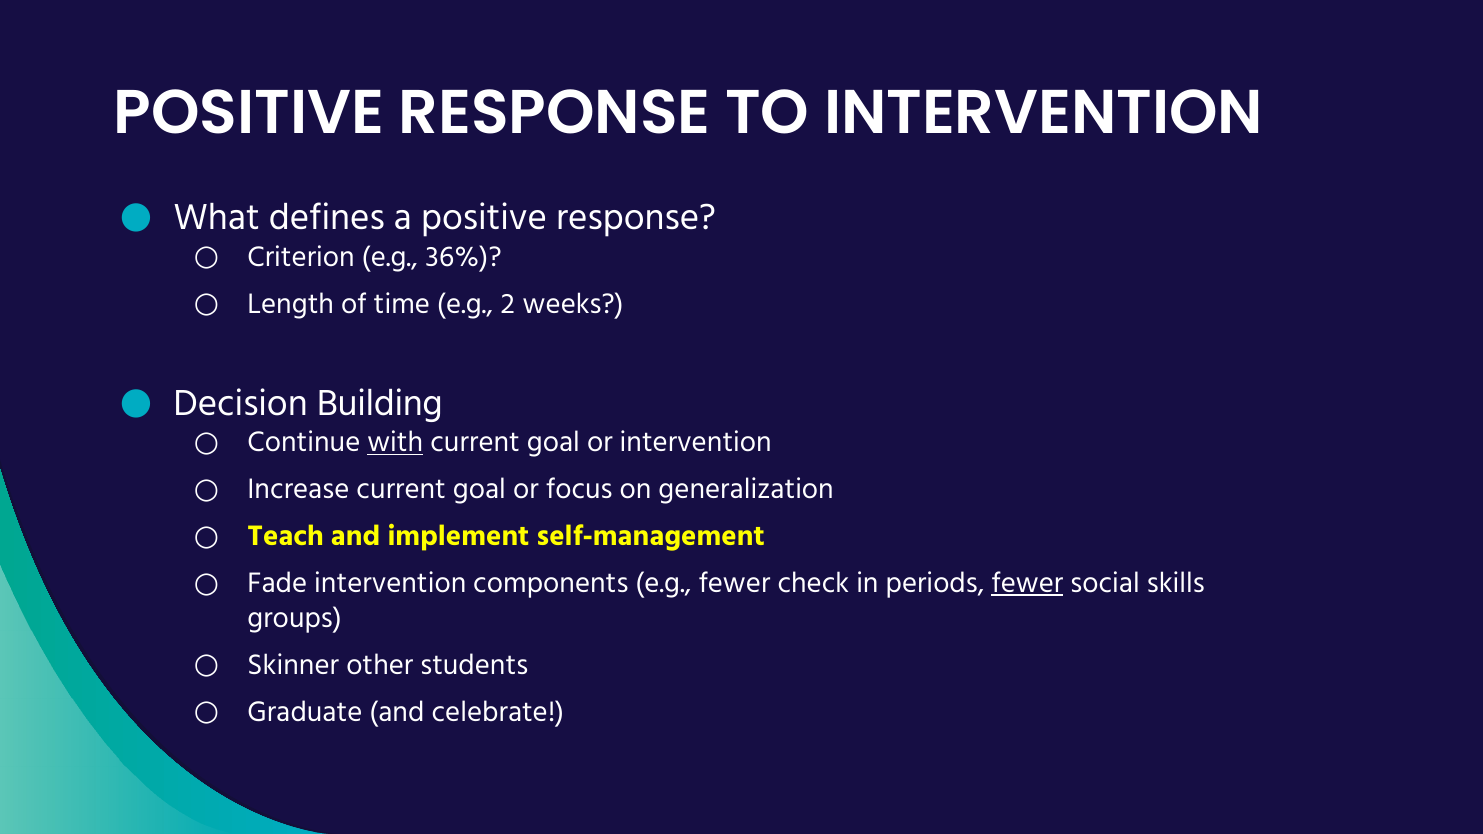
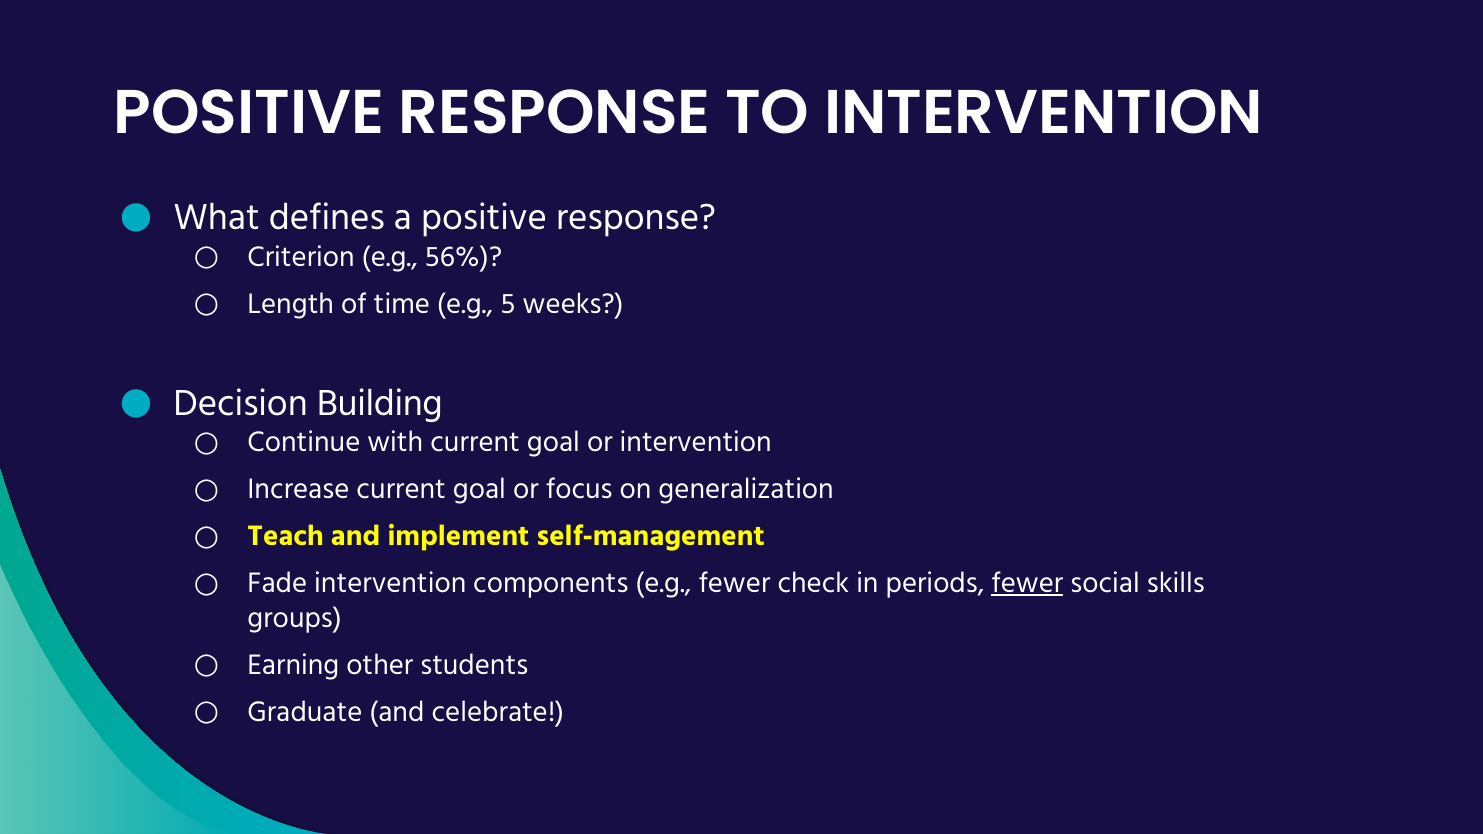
36%: 36% -> 56%
2: 2 -> 5
with underline: present -> none
Skinner: Skinner -> Earning
